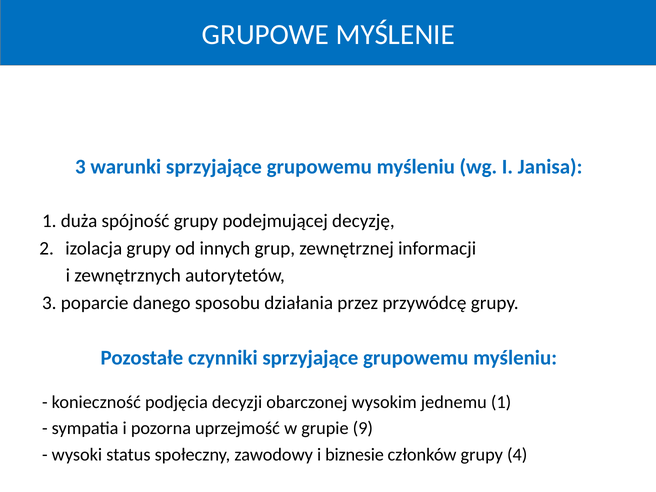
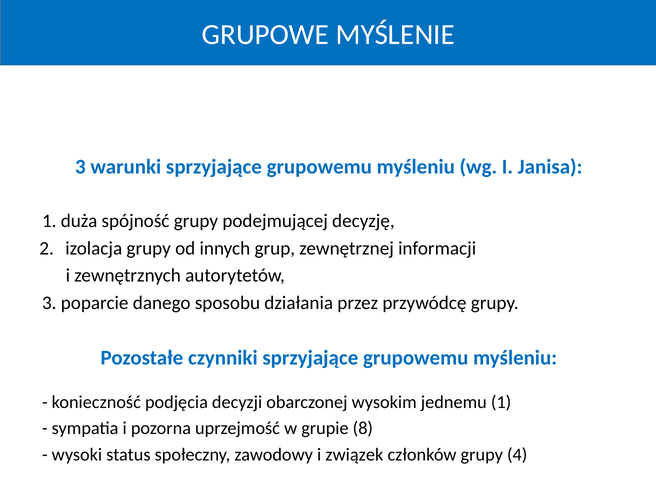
9: 9 -> 8
biznesie: biznesie -> związek
